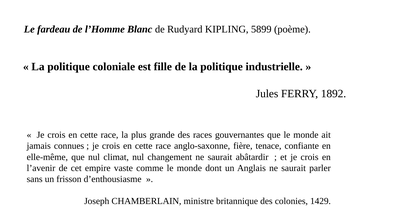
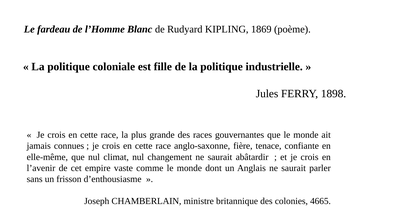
5899: 5899 -> 1869
1892: 1892 -> 1898
1429: 1429 -> 4665
